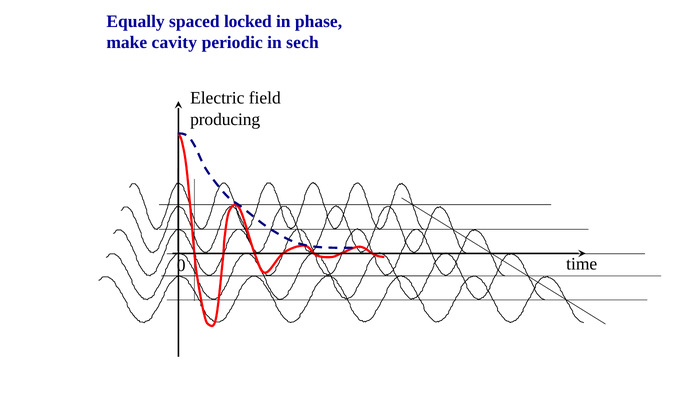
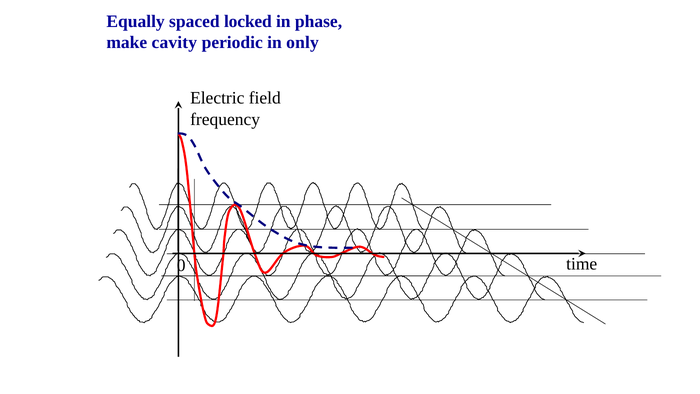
sech: sech -> only
producing: producing -> frequency
